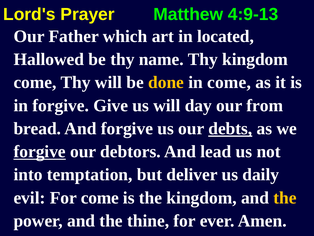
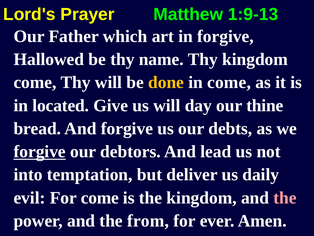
4:9-13: 4:9-13 -> 1:9-13
in located: located -> forgive
in forgive: forgive -> located
from: from -> thine
debts underline: present -> none
the at (285, 197) colour: yellow -> pink
thine: thine -> from
